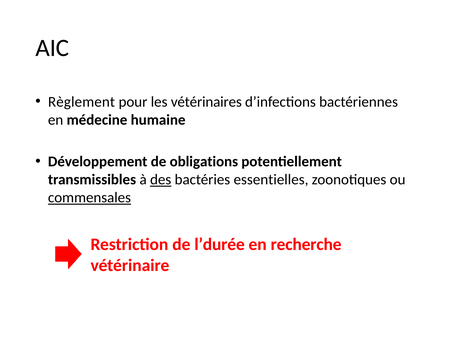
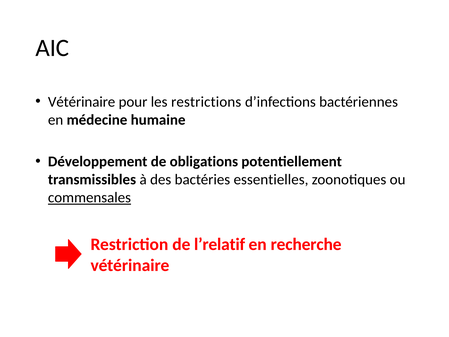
Règlement at (81, 102): Règlement -> Vétérinaire
vétérinaires: vétérinaires -> restrictions
des underline: present -> none
l’durée: l’durée -> l’relatif
